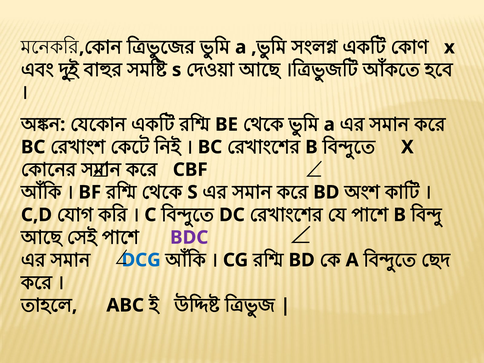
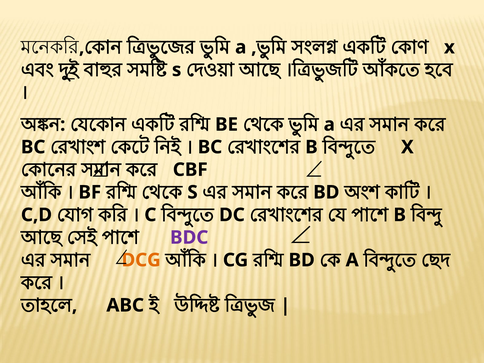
DCG colour: blue -> orange
